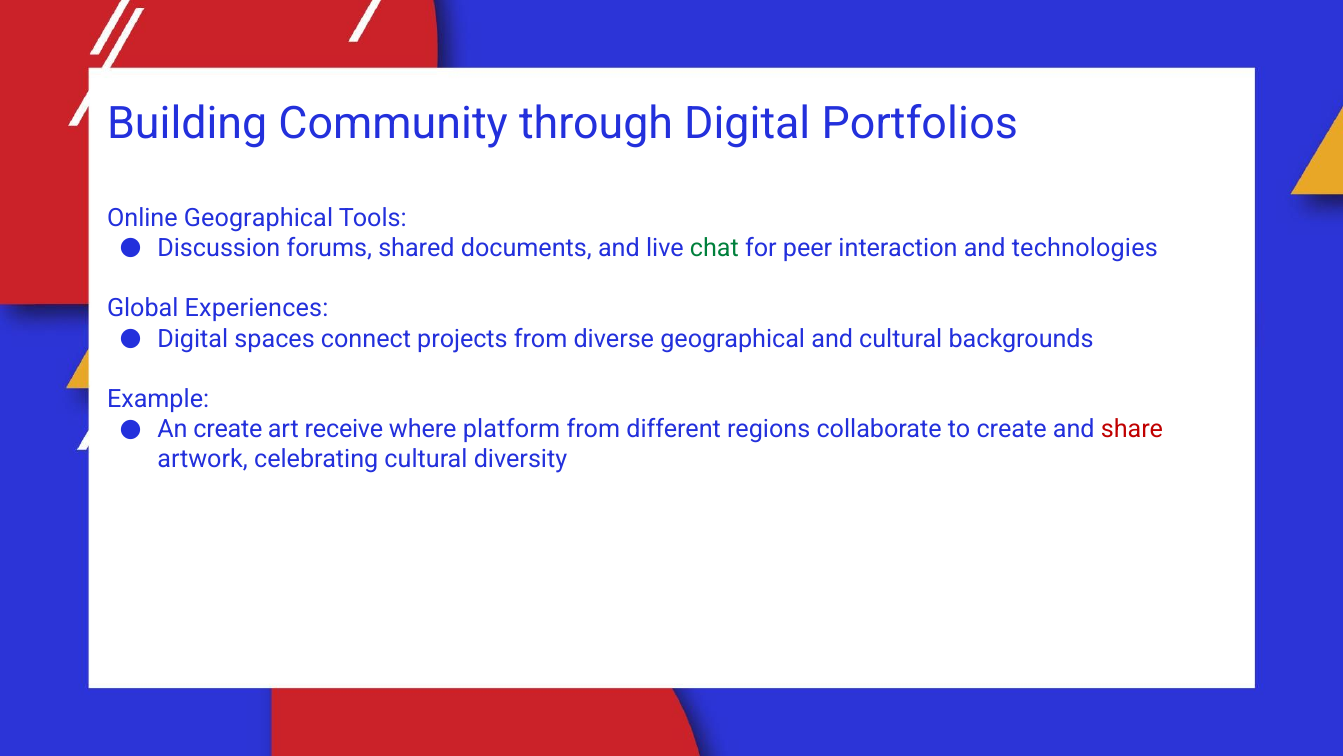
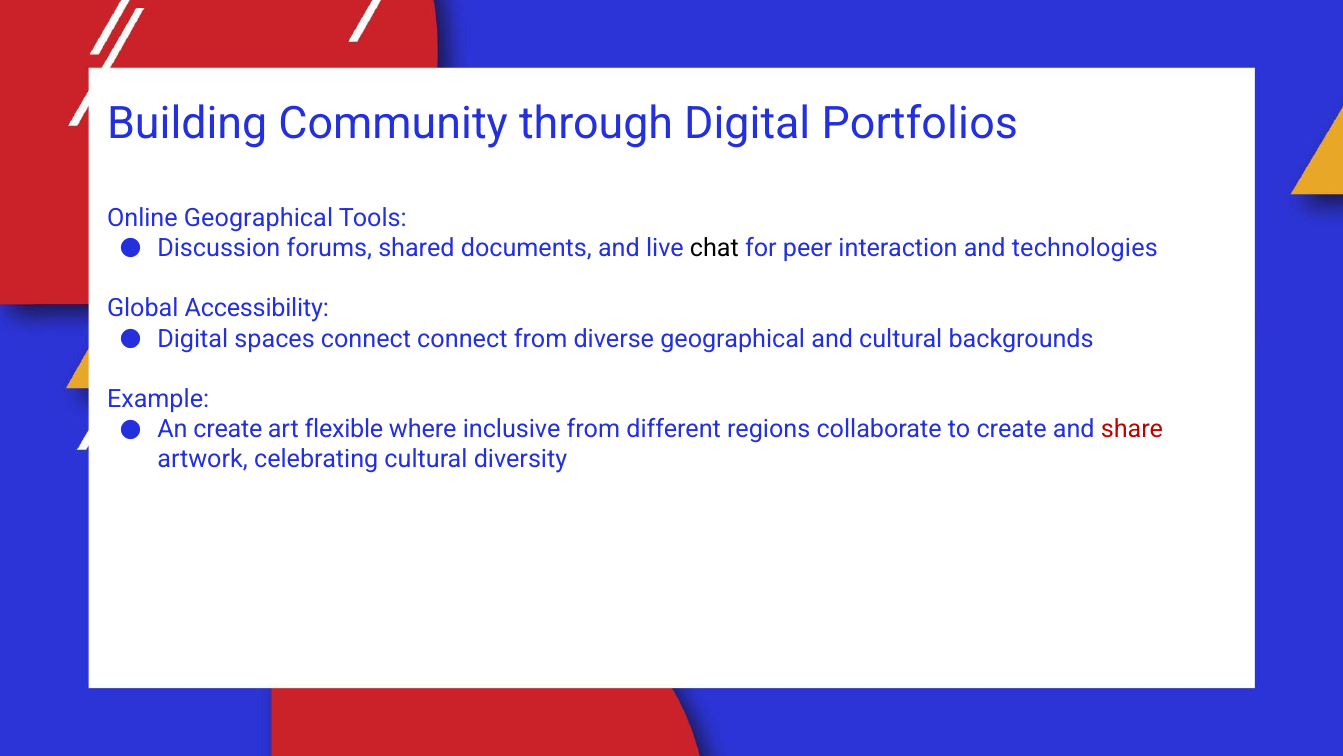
chat colour: green -> black
Experiences: Experiences -> Accessibility
connect projects: projects -> connect
receive: receive -> flexible
platform: platform -> inclusive
